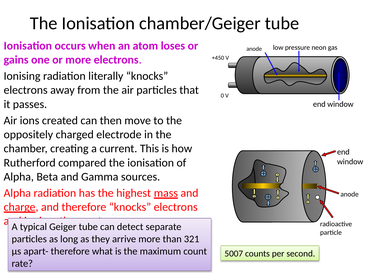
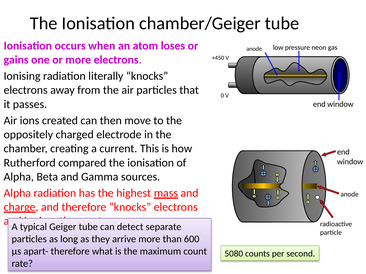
321: 321 -> 600
5007: 5007 -> 5080
